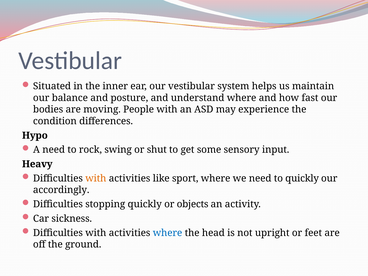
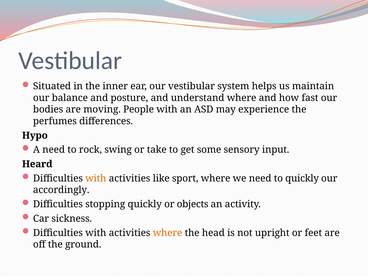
condition: condition -> perfumes
shut: shut -> take
Heavy: Heavy -> Heard
where at (168, 233) colour: blue -> orange
